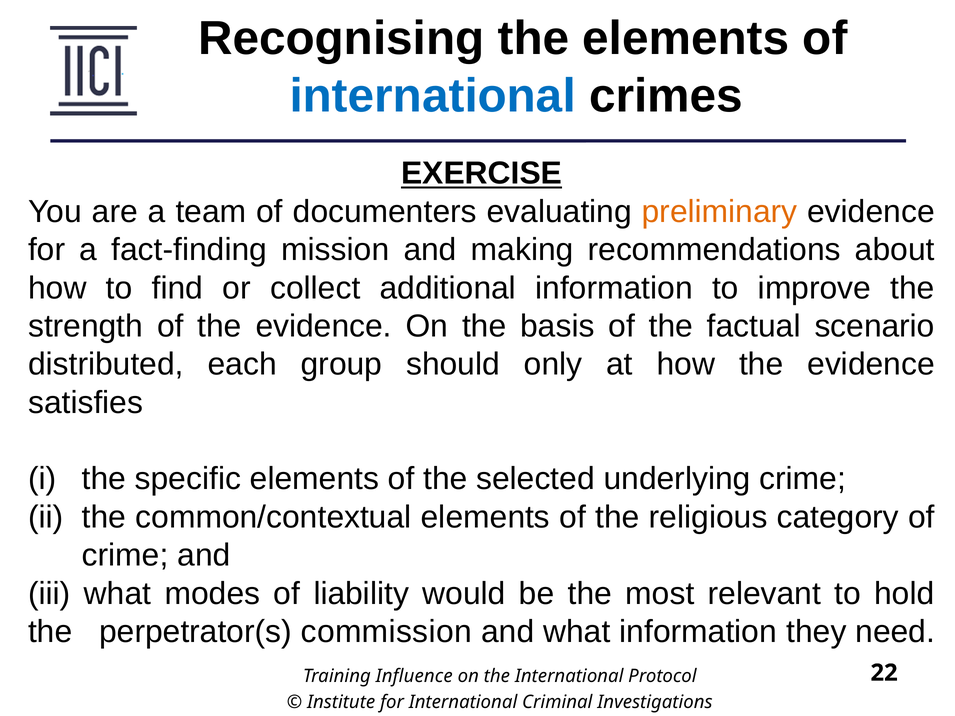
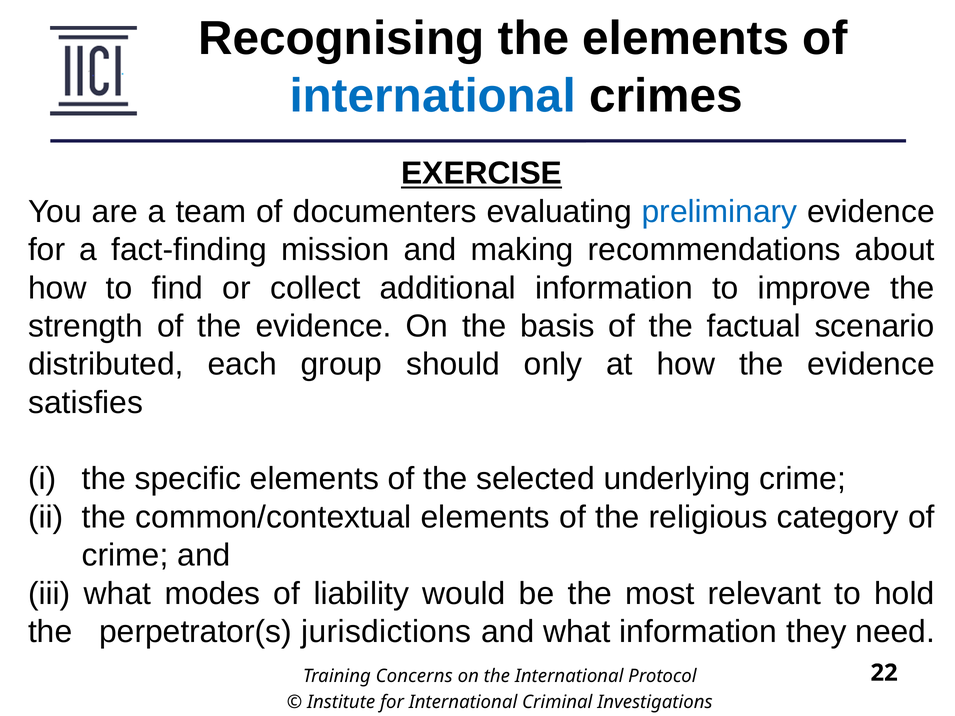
preliminary colour: orange -> blue
commission: commission -> jurisdictions
Influence: Influence -> Concerns
